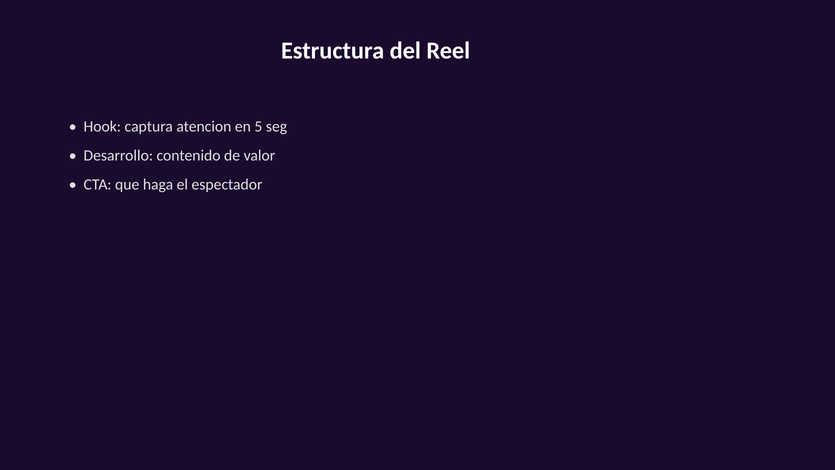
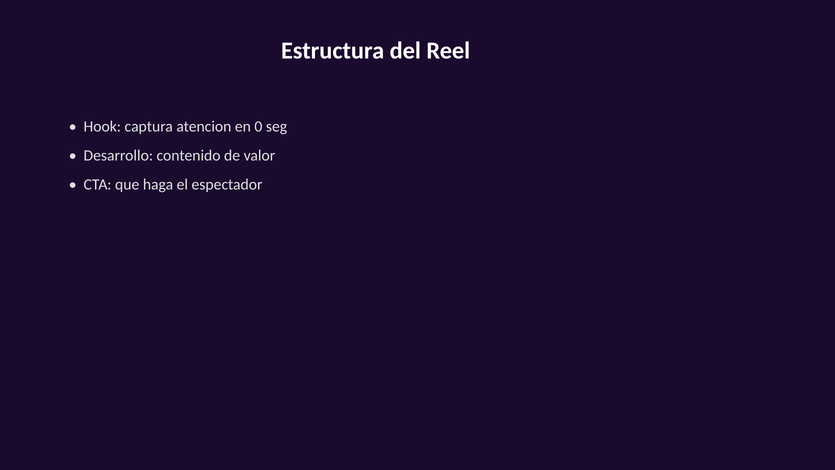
5: 5 -> 0
